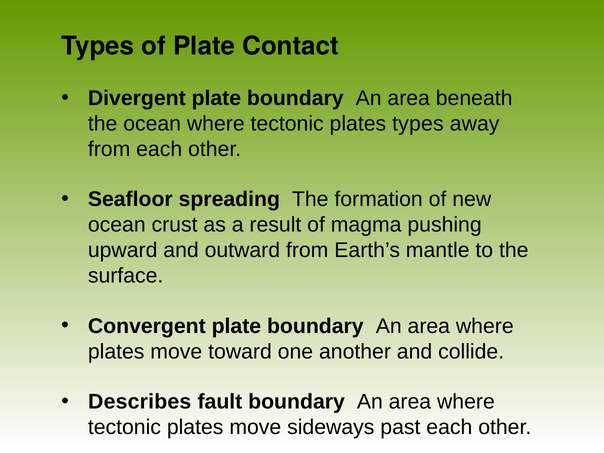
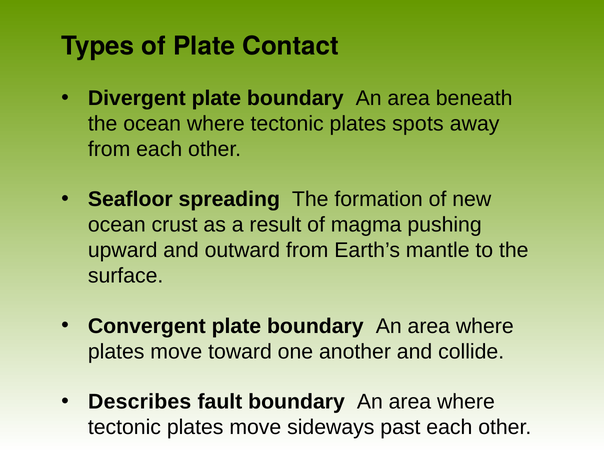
plates types: types -> spots
